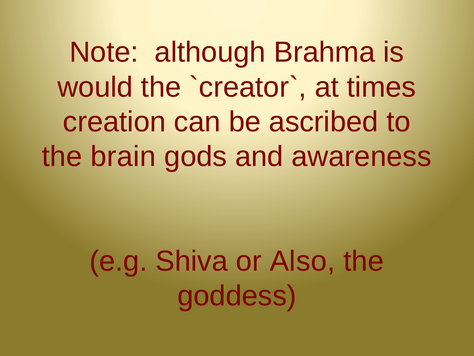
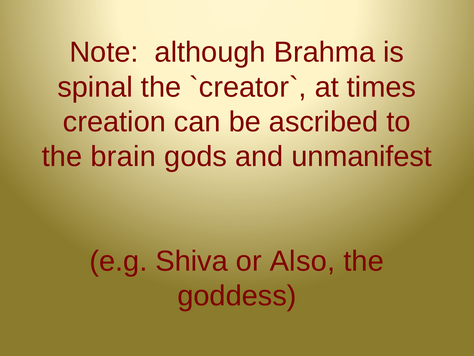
would: would -> spinal
awareness: awareness -> unmanifest
